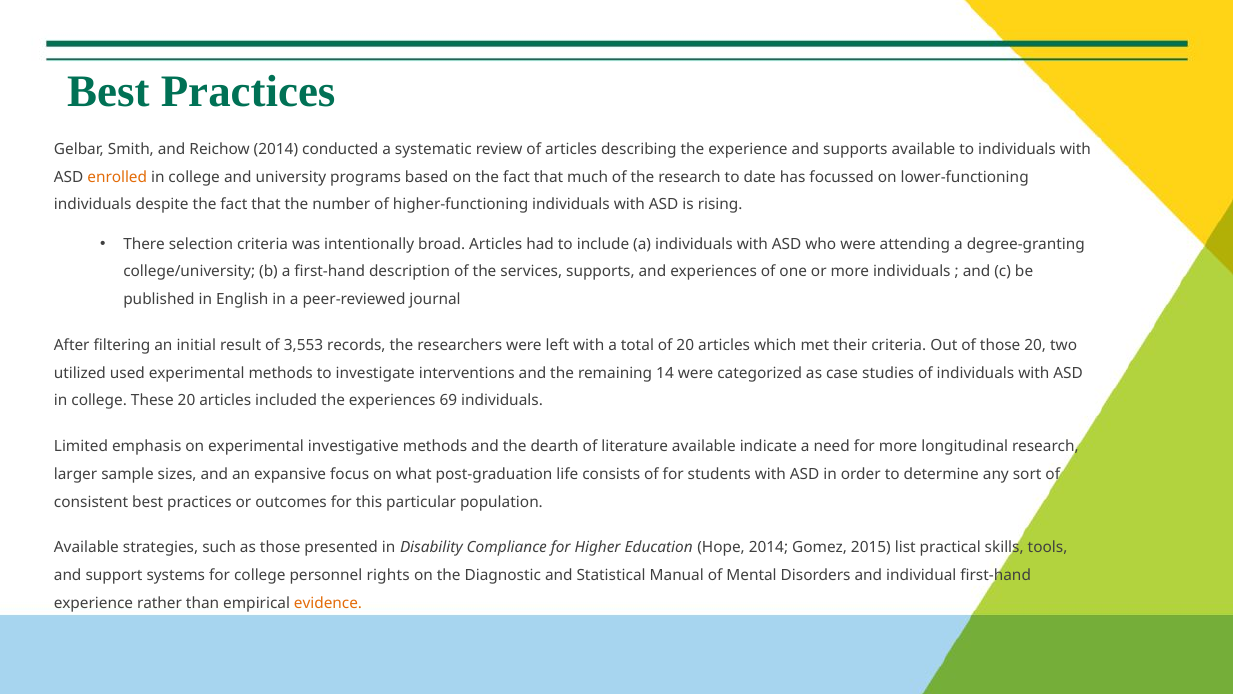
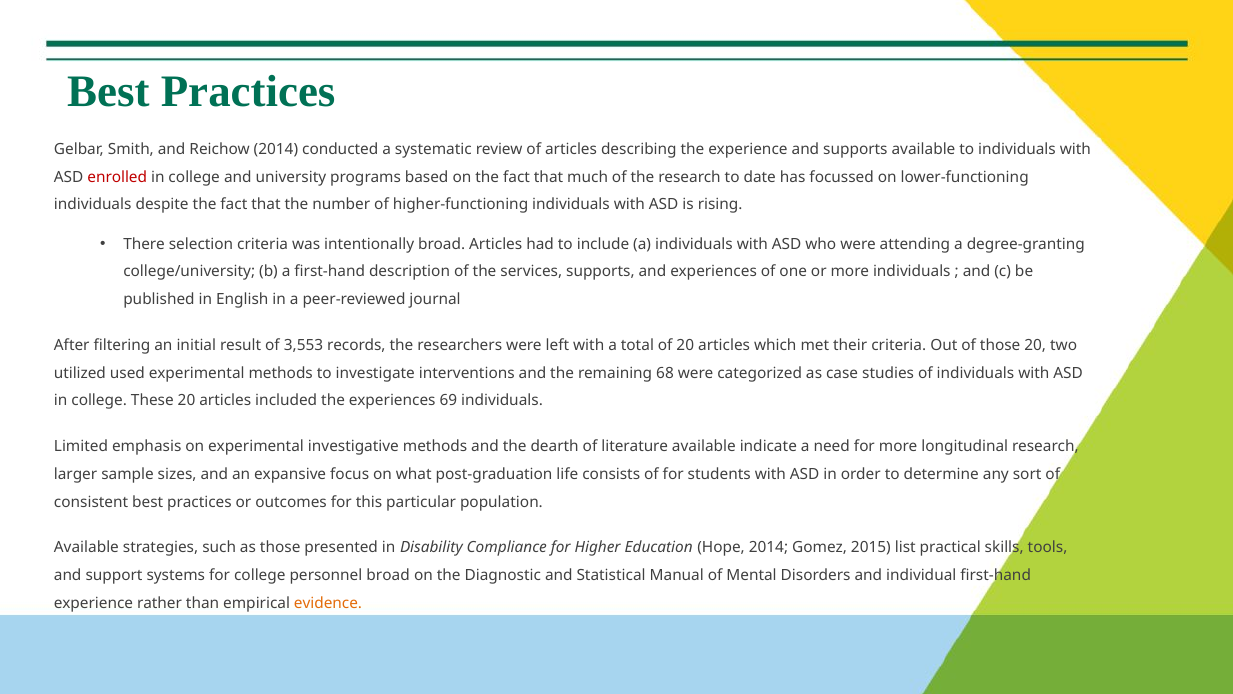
enrolled colour: orange -> red
14: 14 -> 68
personnel rights: rights -> broad
